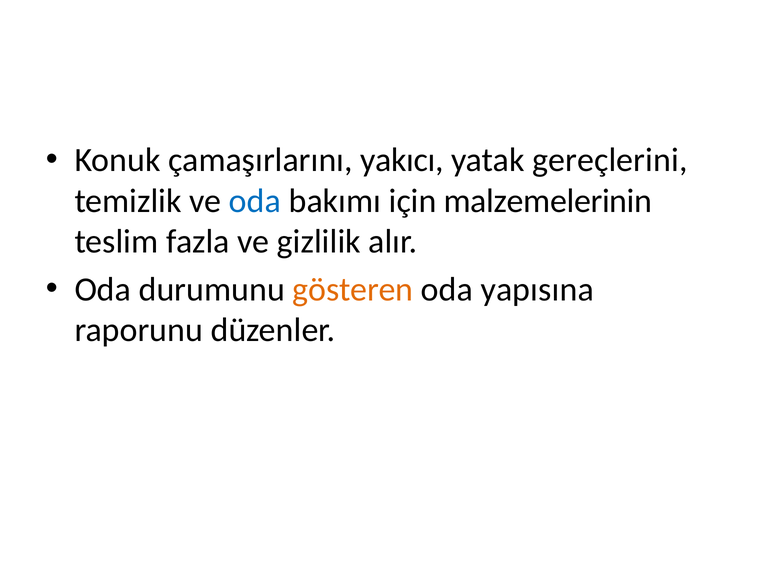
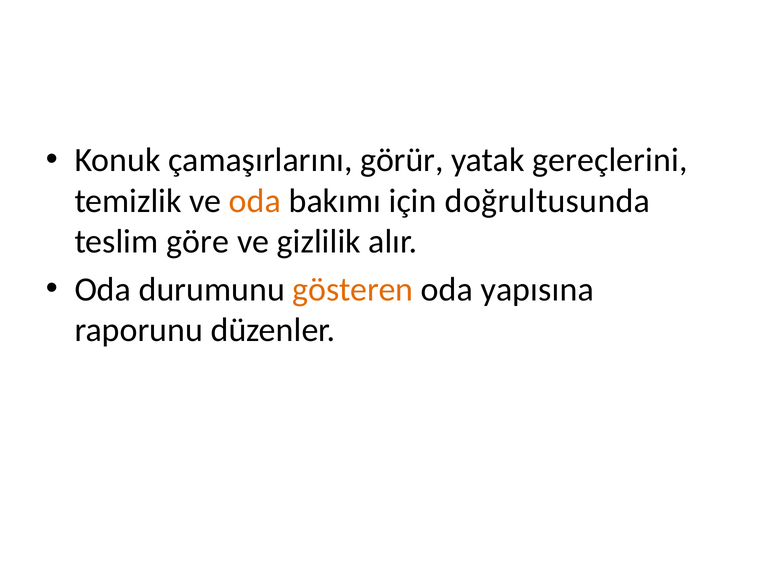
yakıcı: yakıcı -> görür
oda at (255, 201) colour: blue -> orange
malzemelerinin: malzemelerinin -> doğrultusunda
fazla: fazla -> göre
